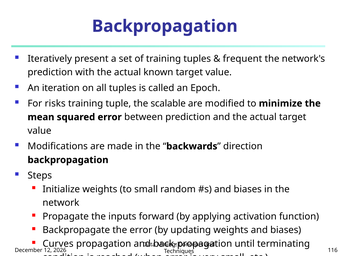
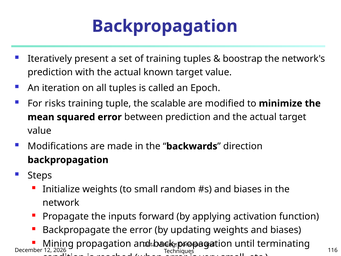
frequent: frequent -> boostrap
Curves at (58, 244): Curves -> Mining
